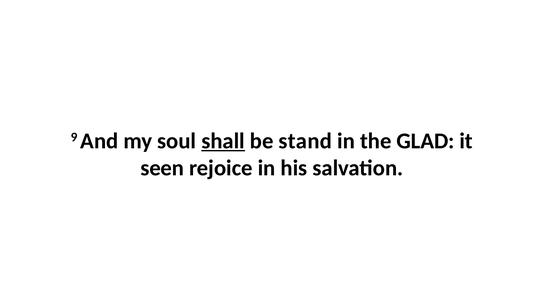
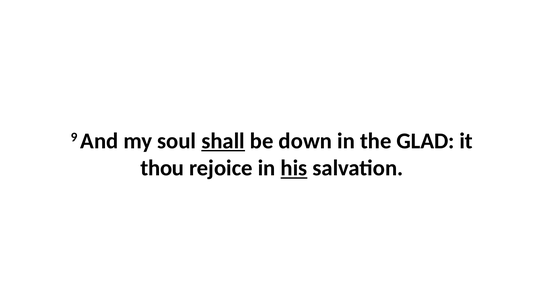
stand: stand -> down
seen: seen -> thou
his underline: none -> present
